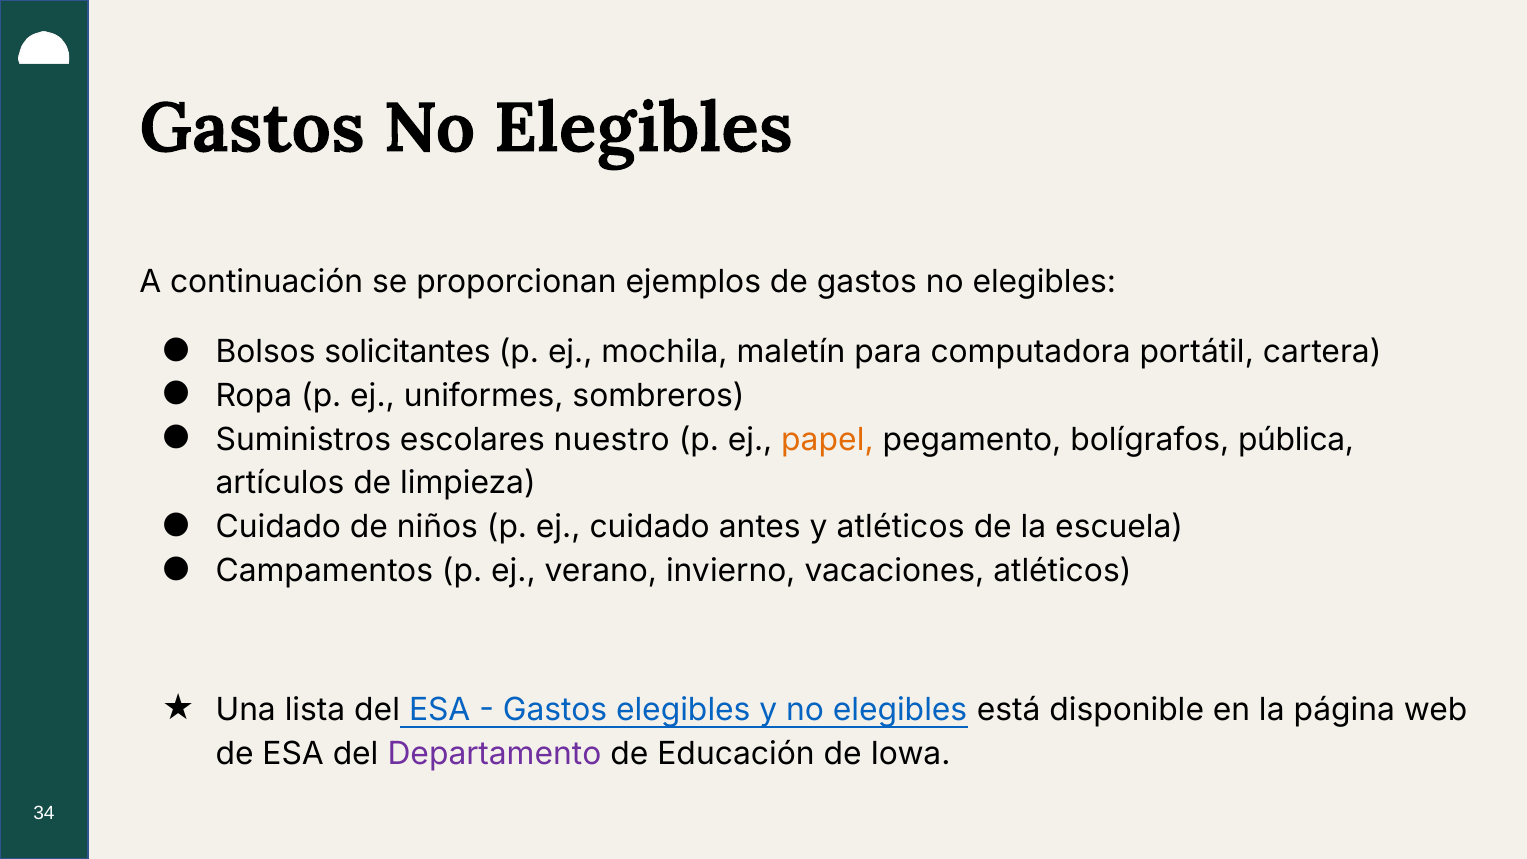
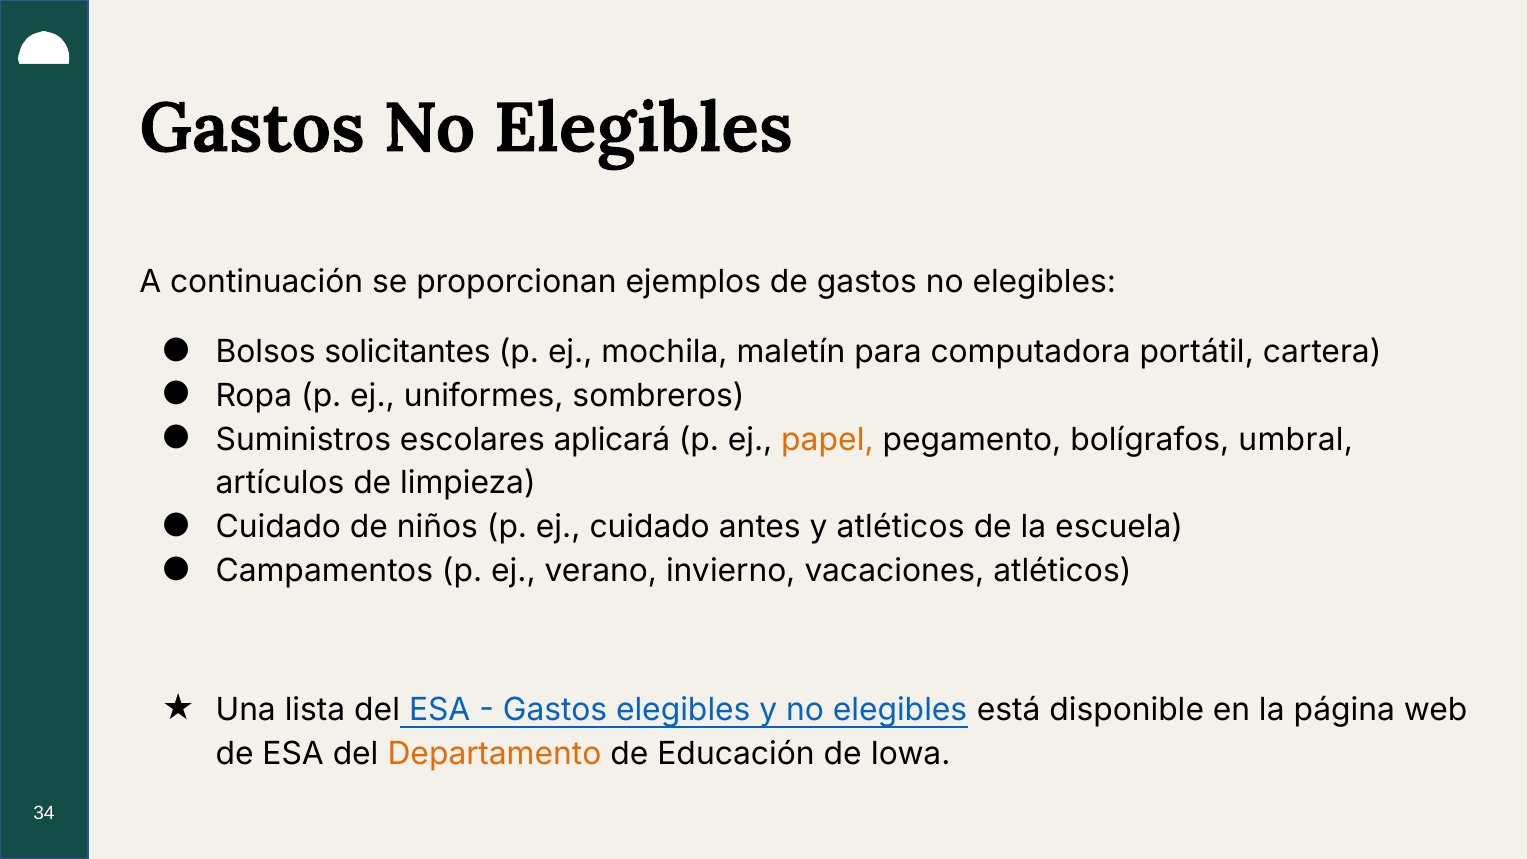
nuestro: nuestro -> aplicará
pública: pública -> umbral
Departamento colour: purple -> orange
